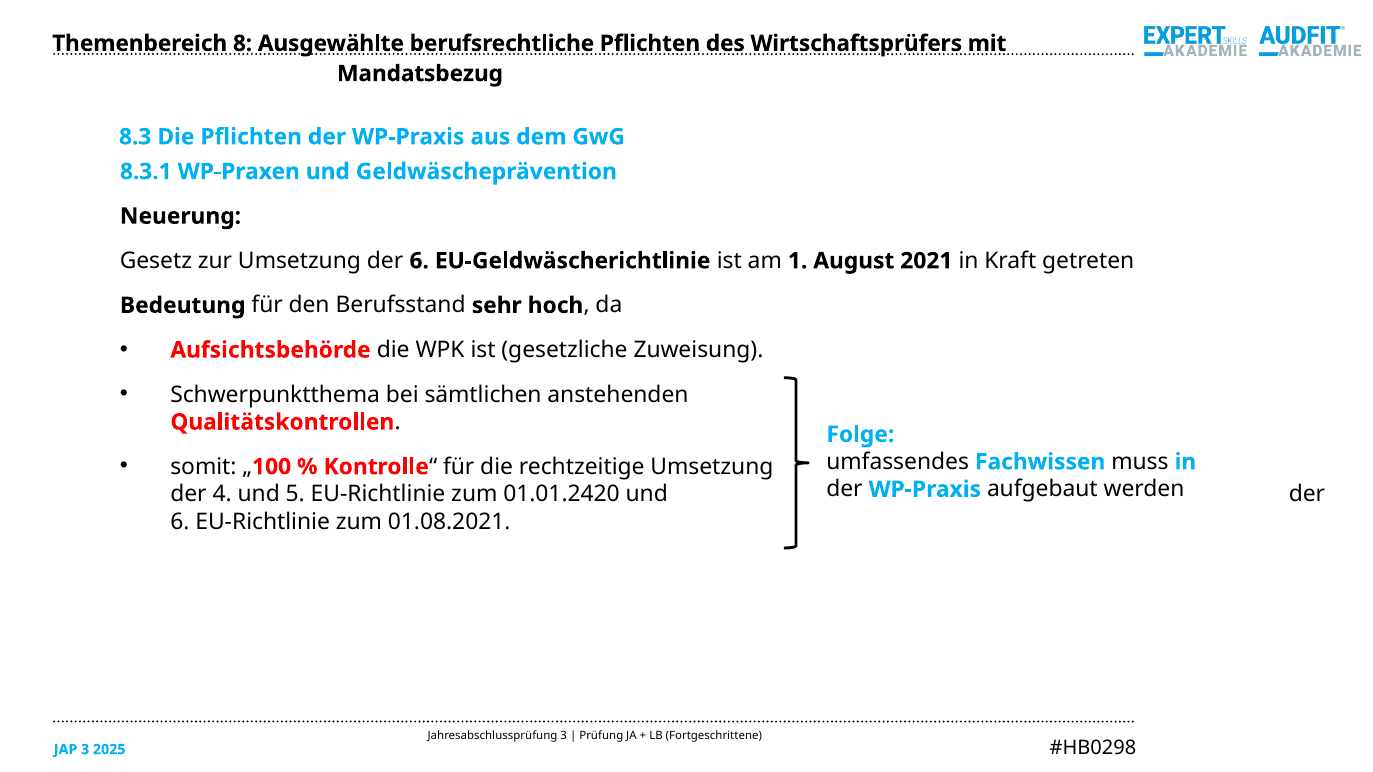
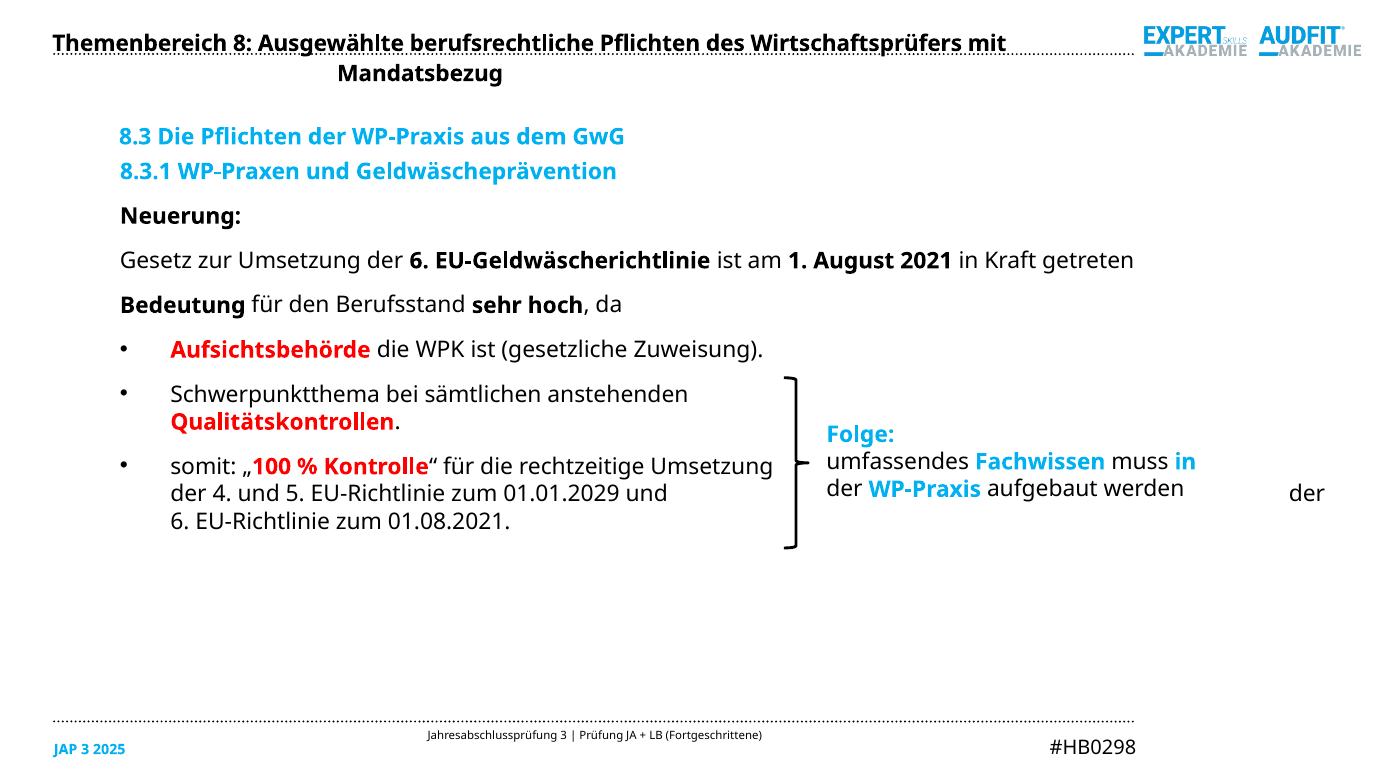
01.01.2420: 01.01.2420 -> 01.01.2029
